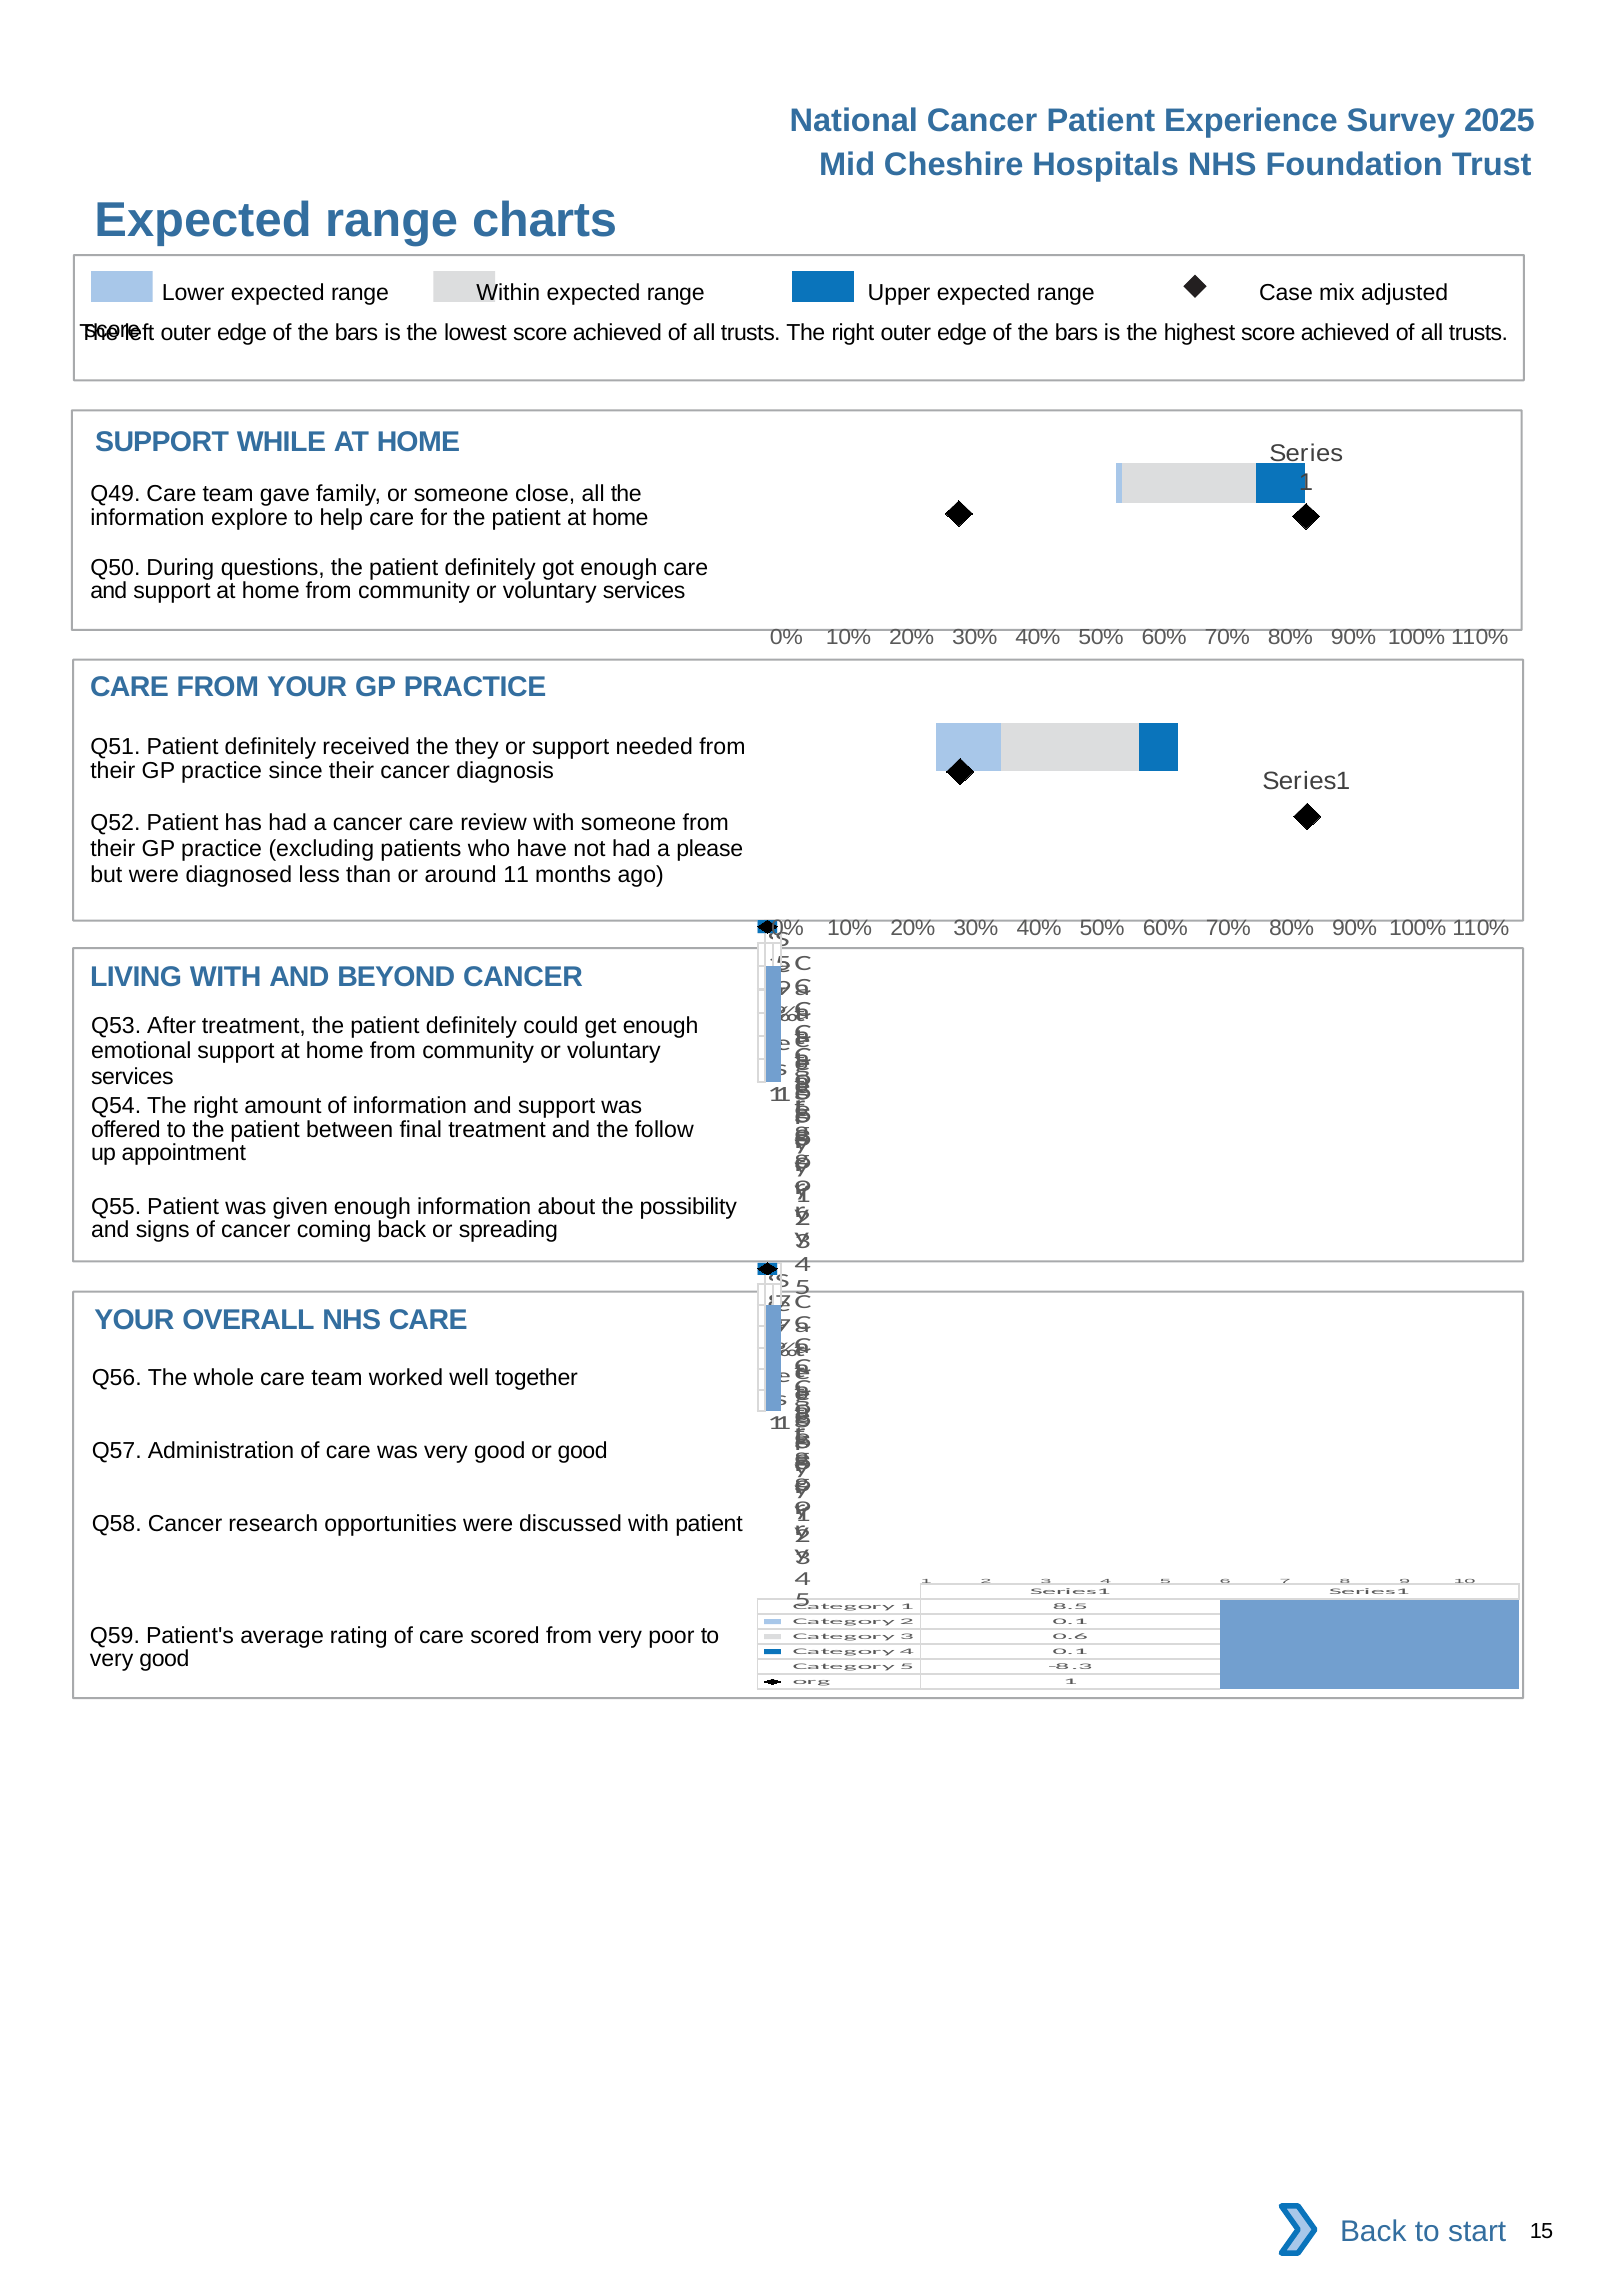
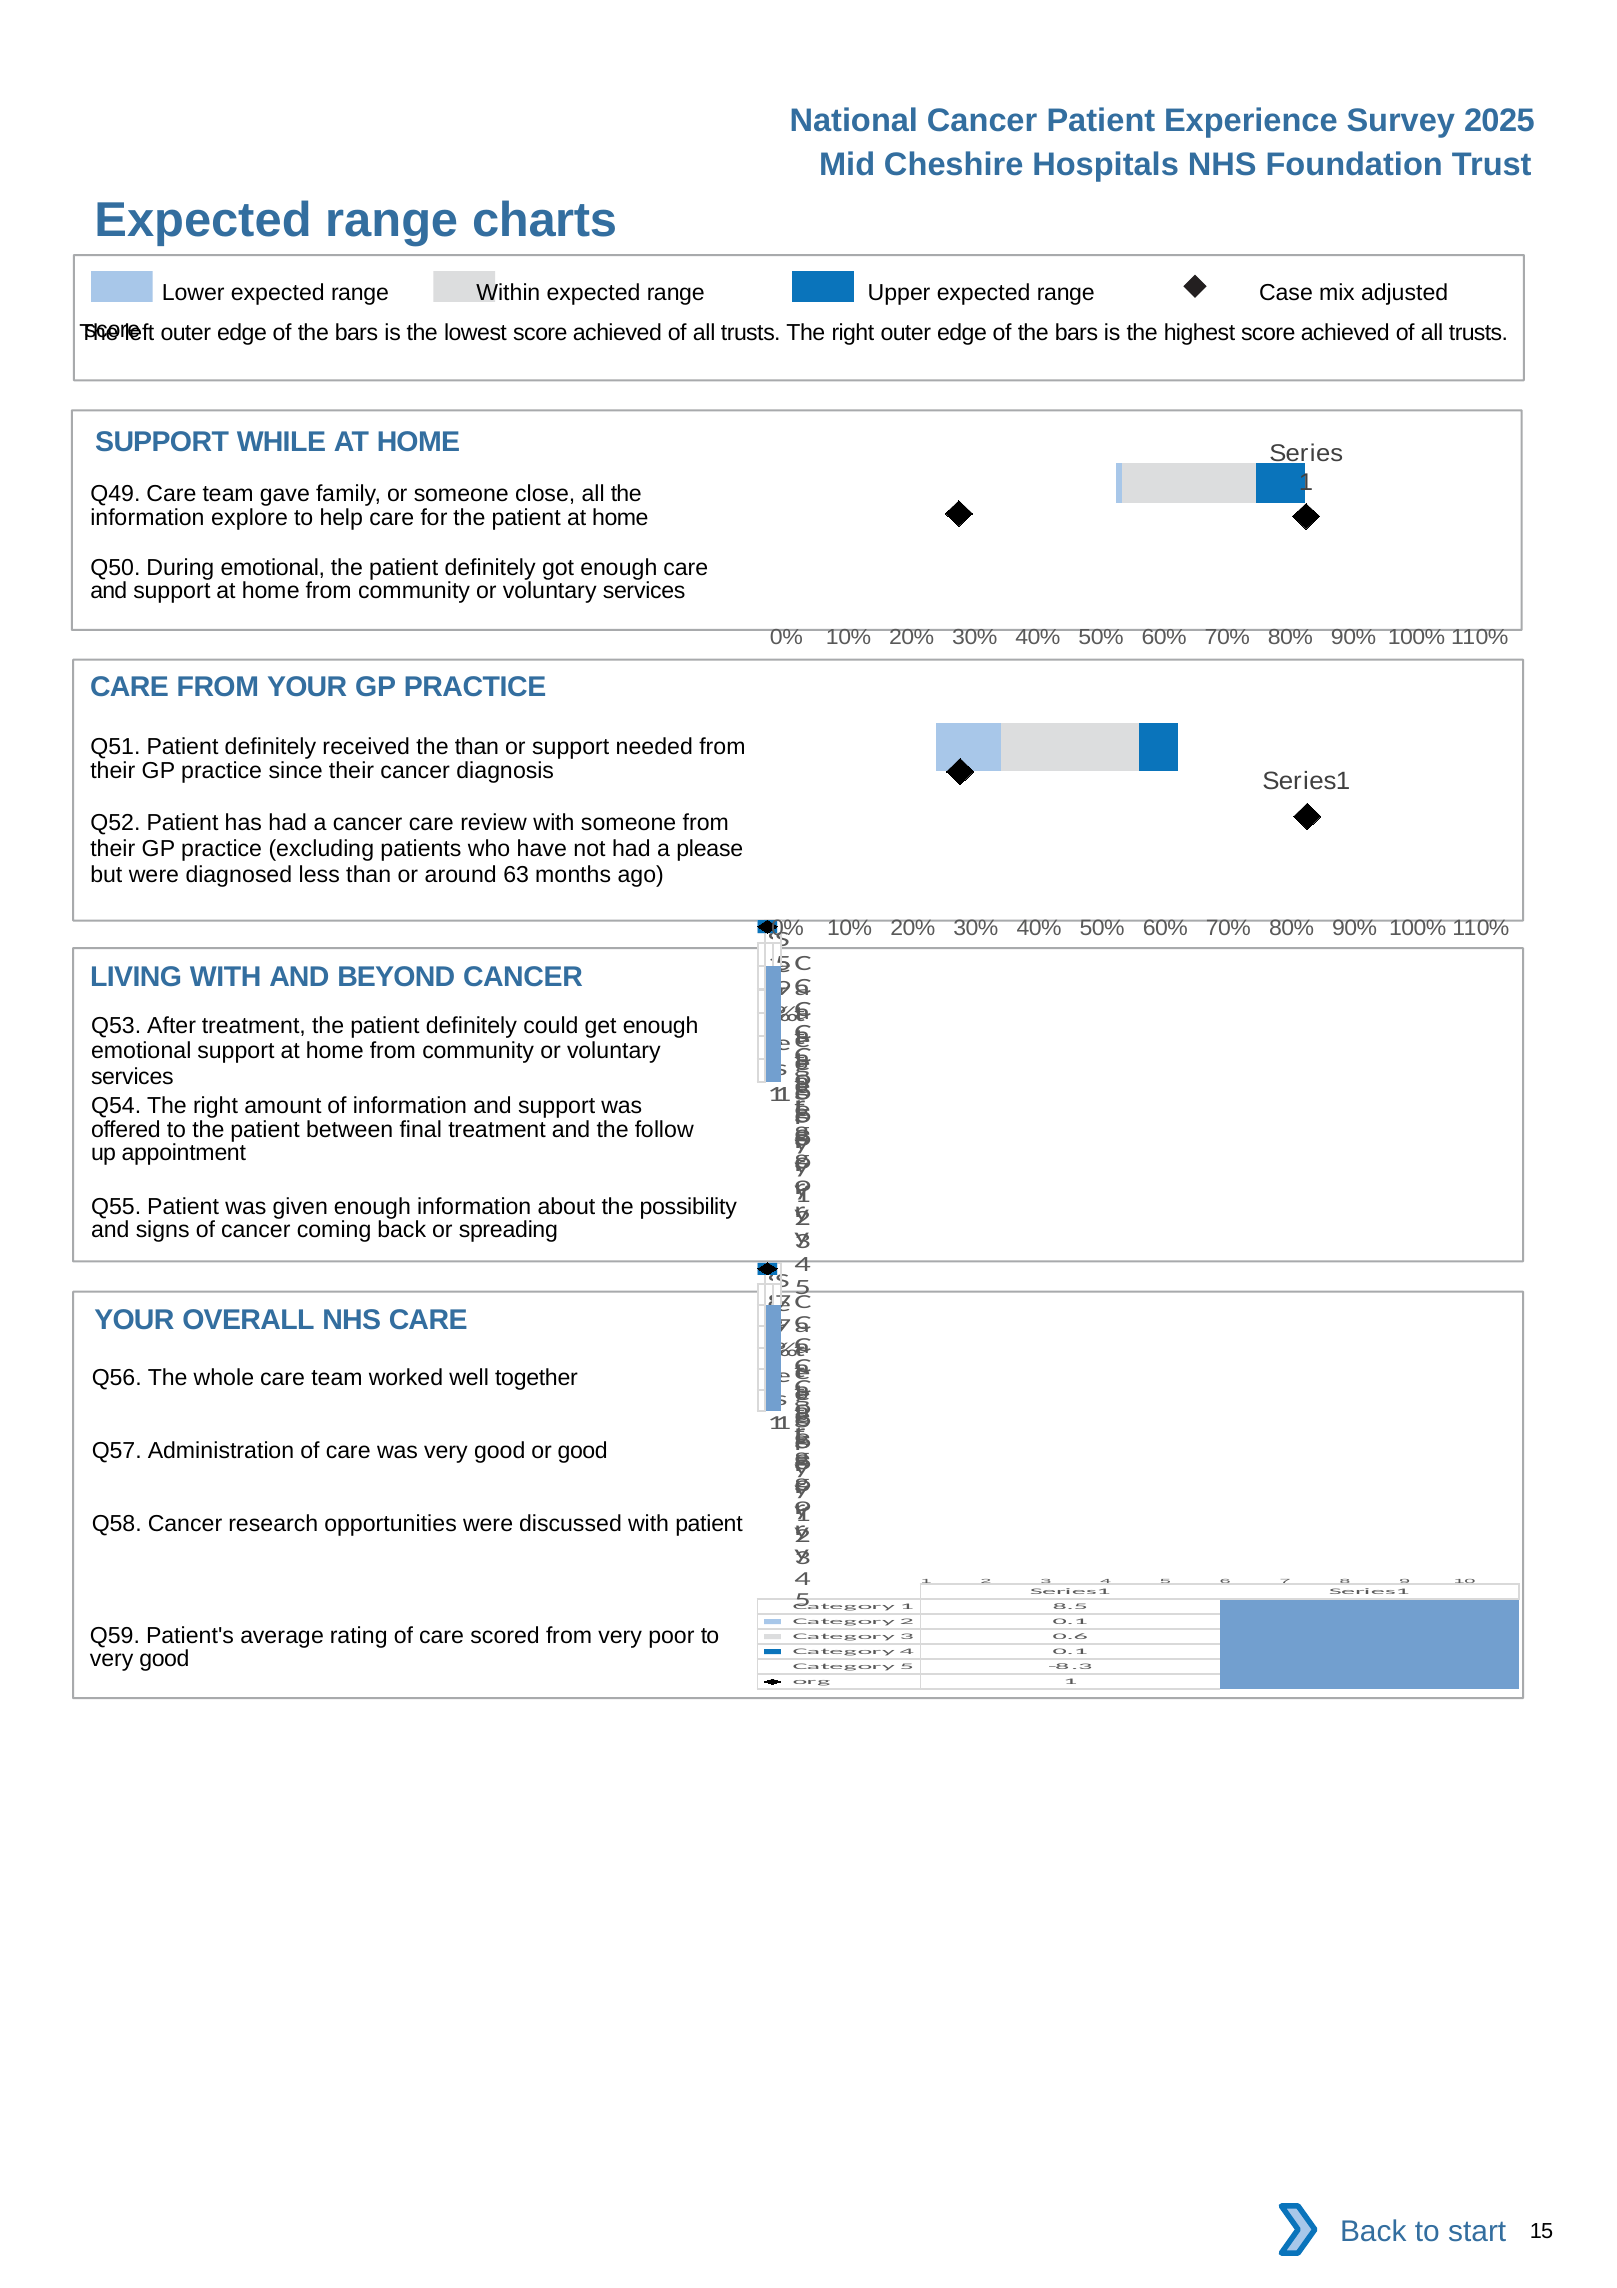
During questions: questions -> emotional
the they: they -> than
11: 11 -> 63
